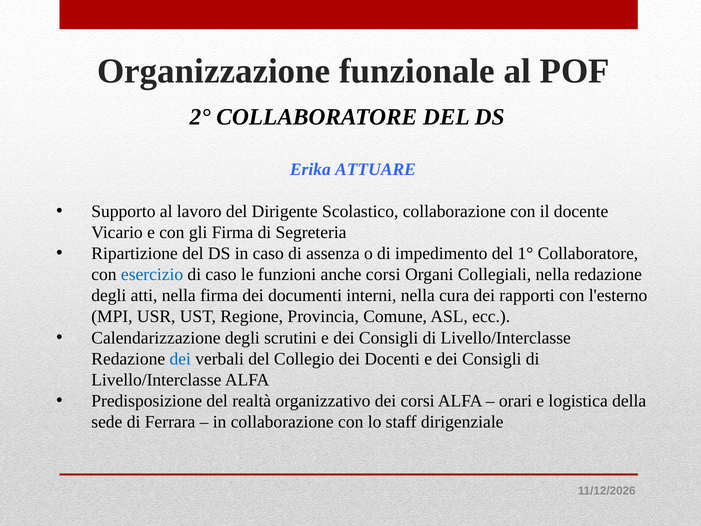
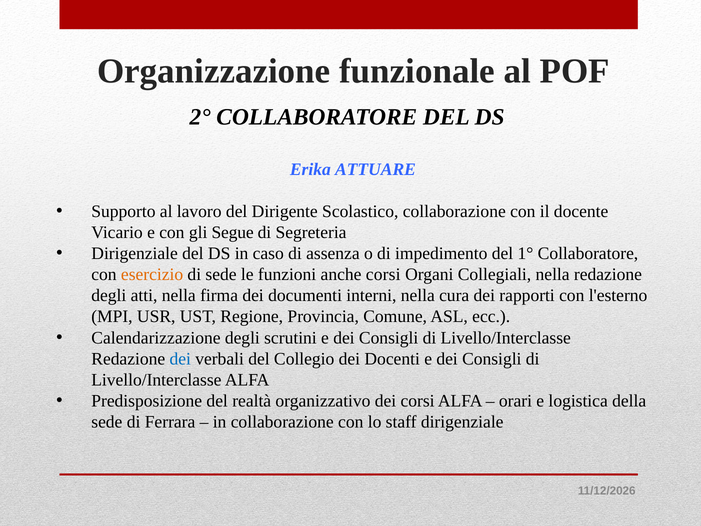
gli Firma: Firma -> Segue
Ripartizione at (135, 253): Ripartizione -> Dirigenziale
esercizio colour: blue -> orange
di caso: caso -> sede
